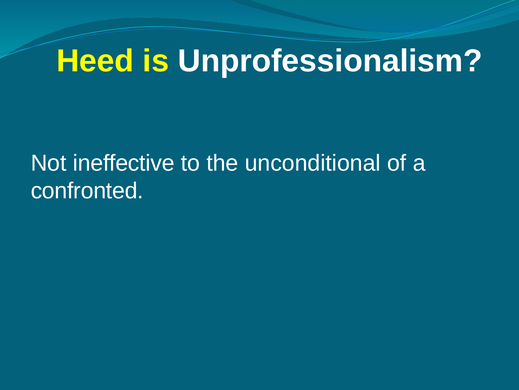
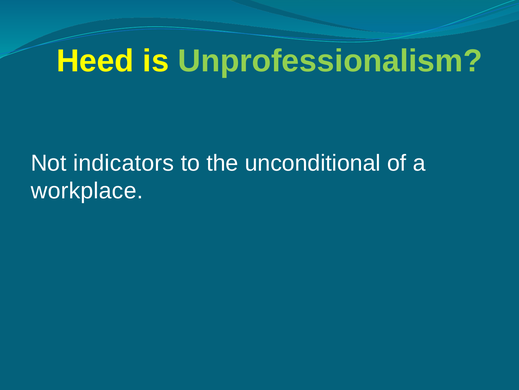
Unprofessionalism colour: white -> light green
ineffective: ineffective -> indicators
confronted: confronted -> workplace
